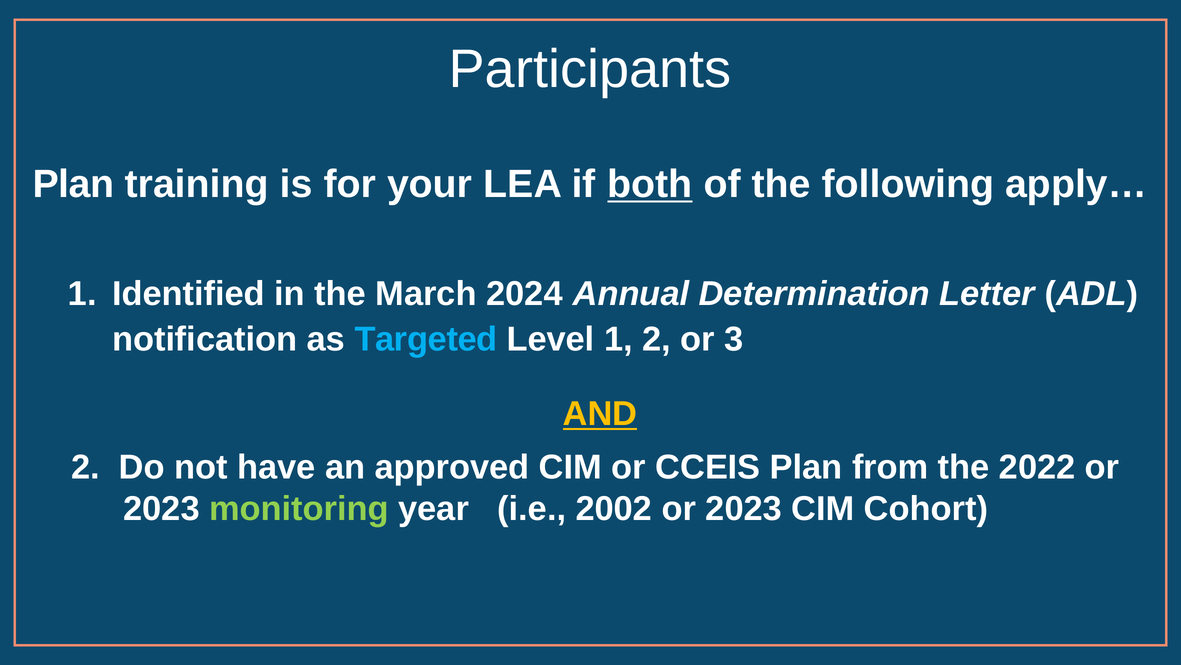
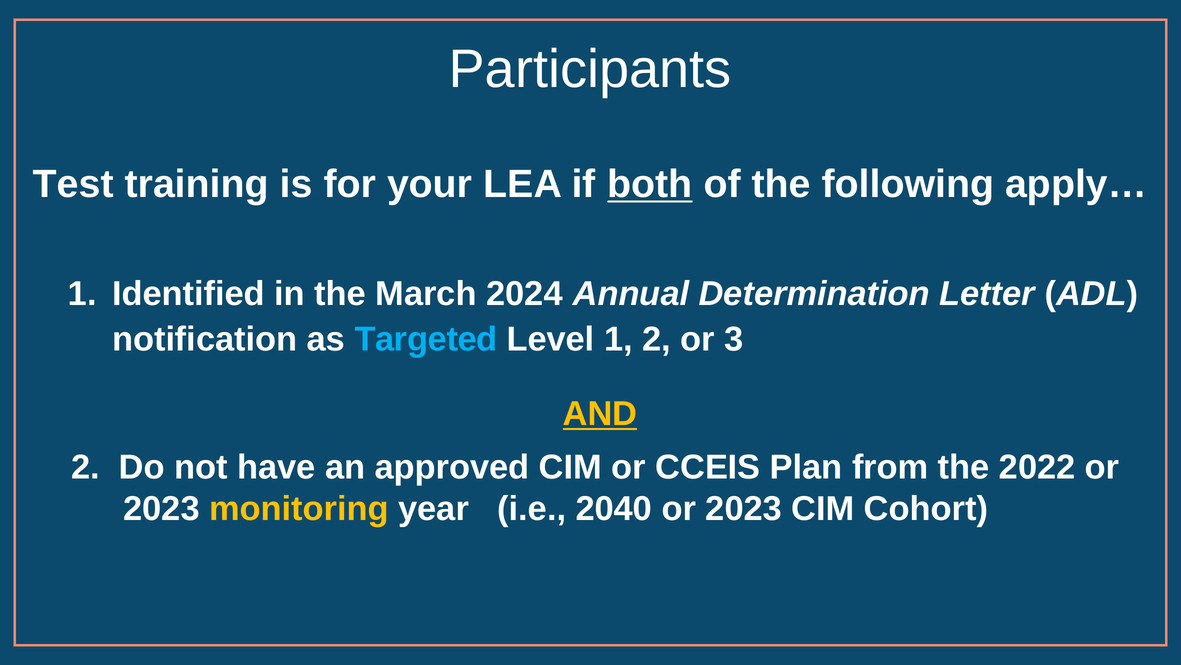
Plan at (73, 184): Plan -> Test
monitoring colour: light green -> yellow
2002: 2002 -> 2040
